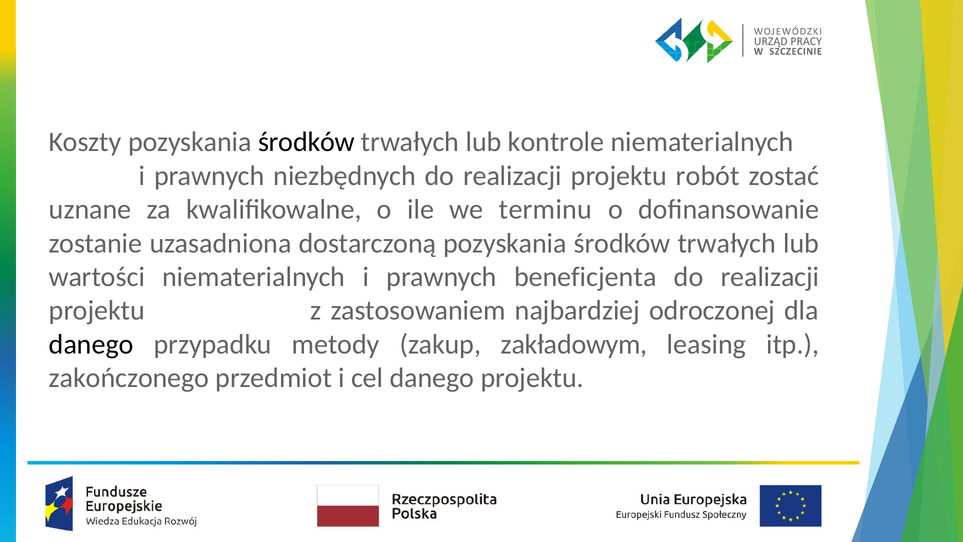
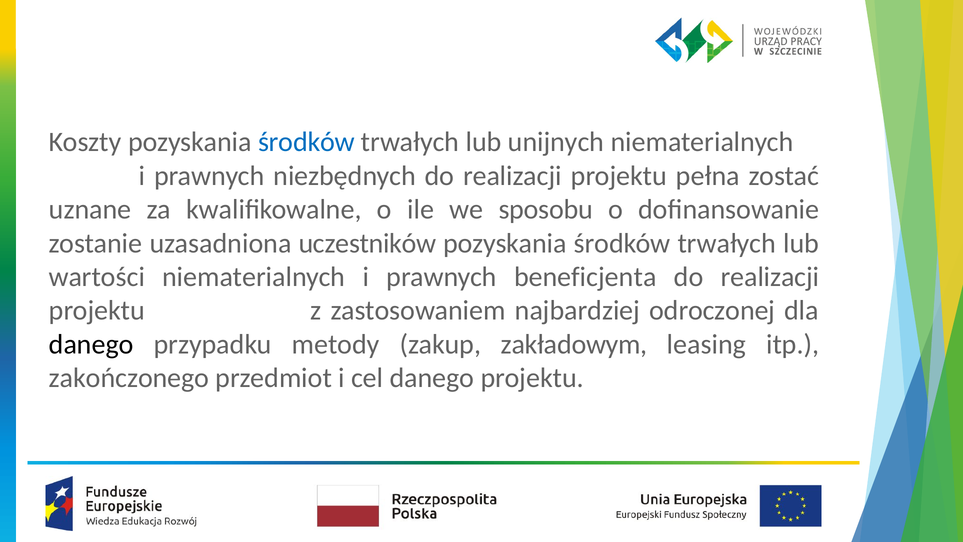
środków at (306, 142) colour: black -> blue
kontrole: kontrole -> unijnych
robót: robót -> pełna
terminu: terminu -> sposobu
dostarczoną: dostarczoną -> uczestników
